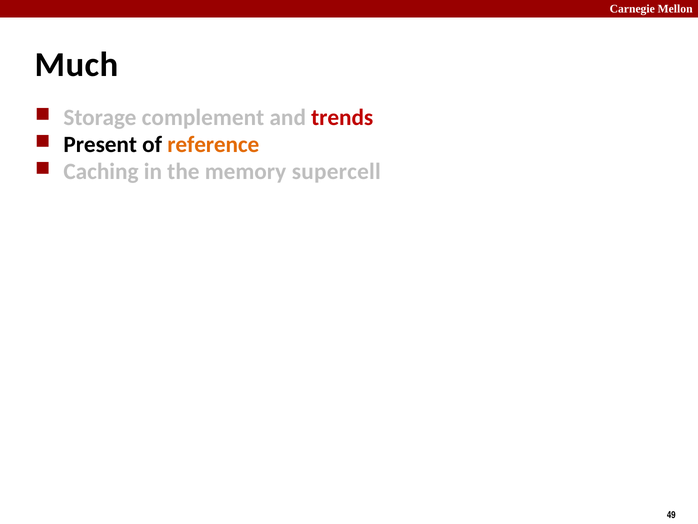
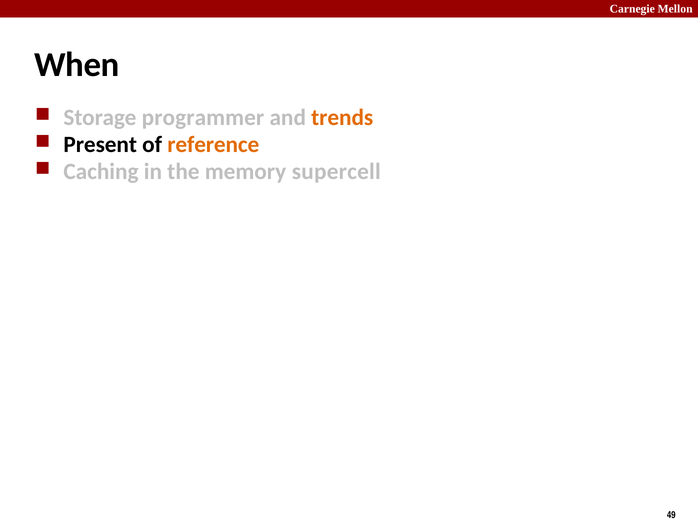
Much: Much -> When
complement: complement -> programmer
trends colour: red -> orange
